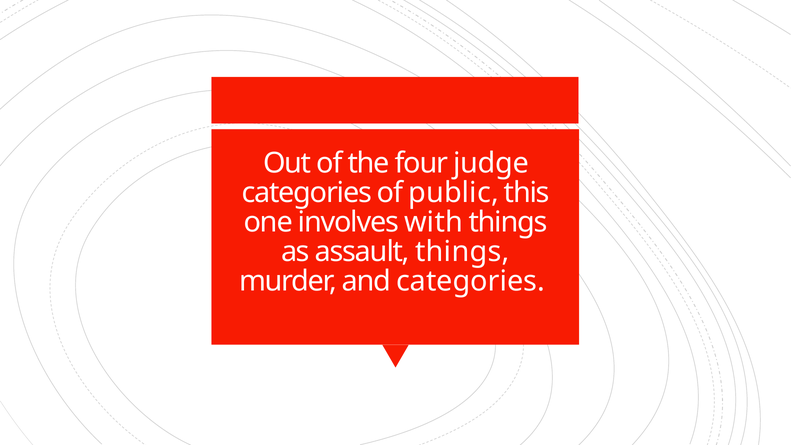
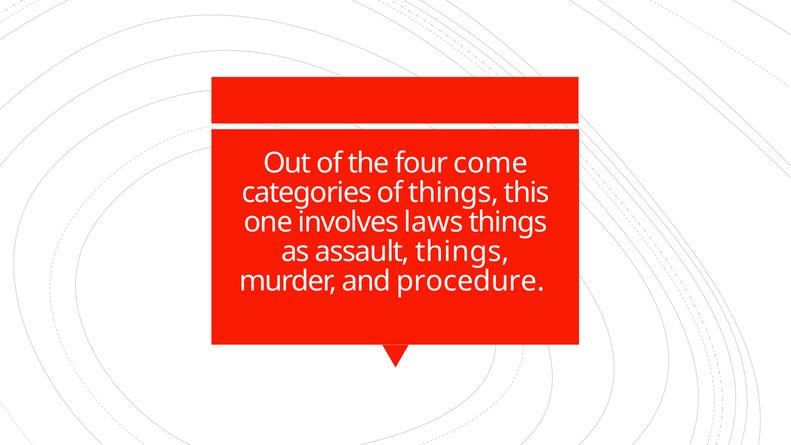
judge: judge -> come
of public: public -> things
with: with -> laws
and categories: categories -> procedure
